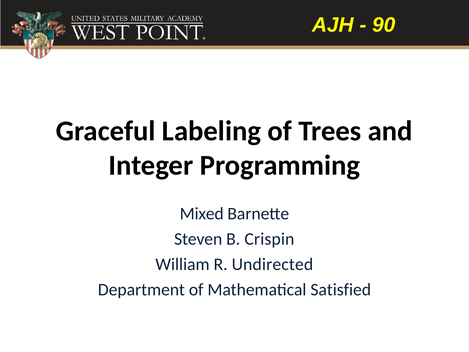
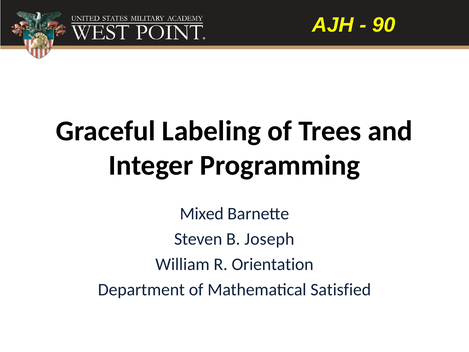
Crispin: Crispin -> Joseph
Undirected: Undirected -> Orientation
